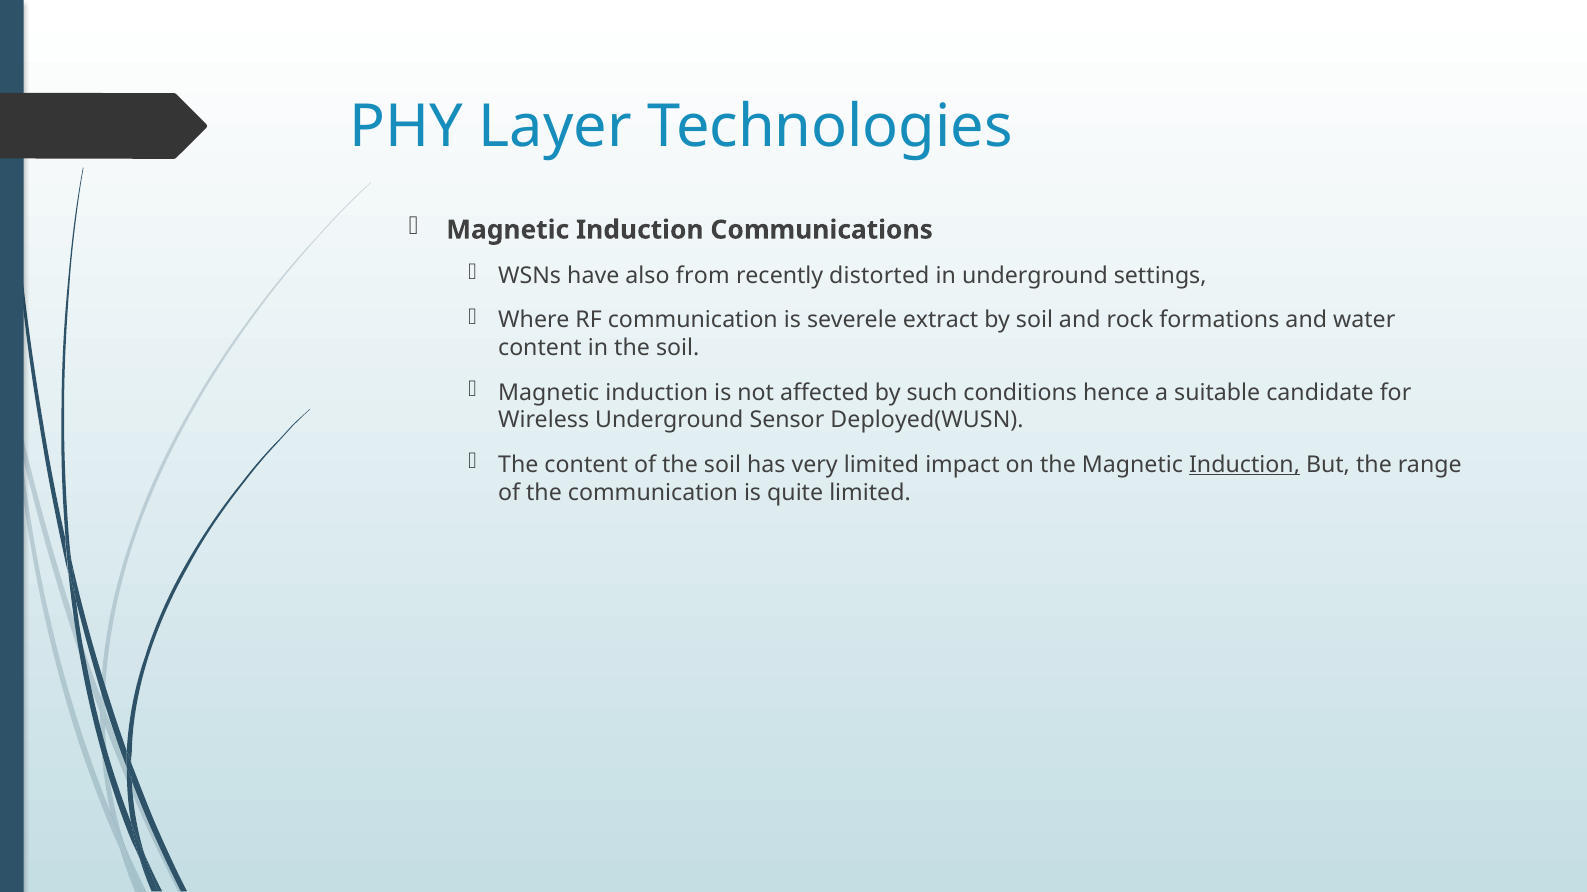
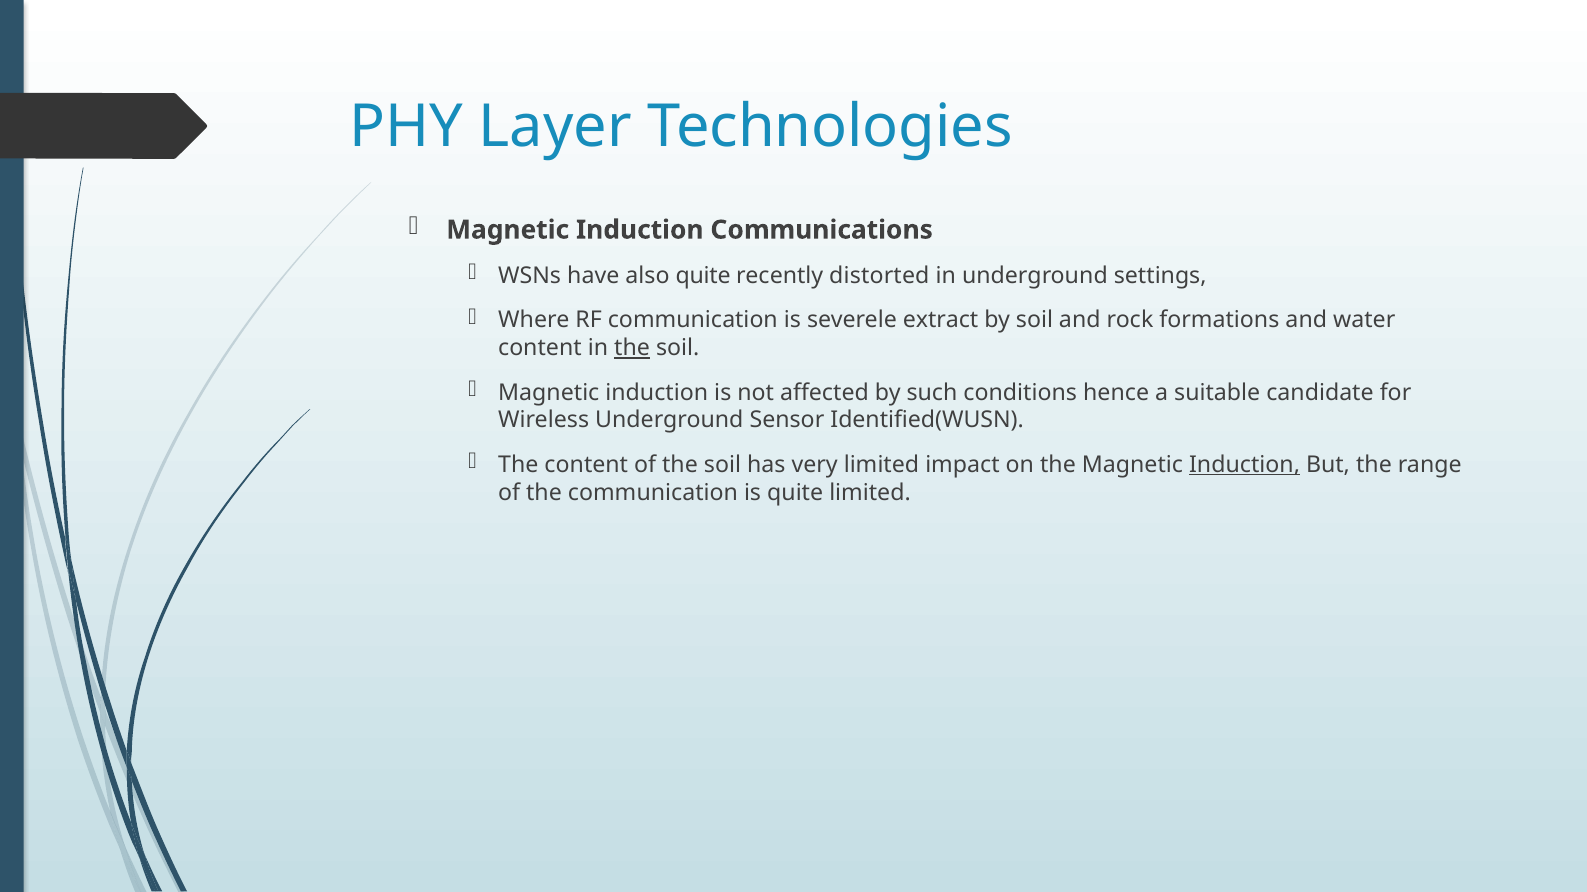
also from: from -> quite
the at (632, 348) underline: none -> present
Deployed(WUSN: Deployed(WUSN -> Identified(WUSN
